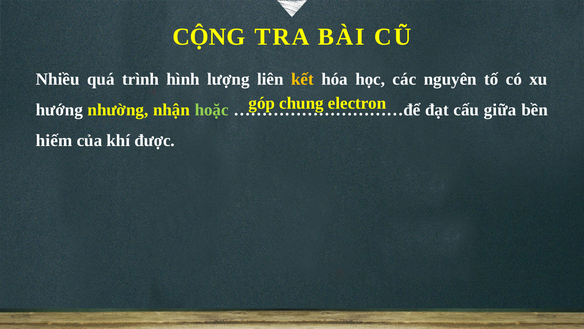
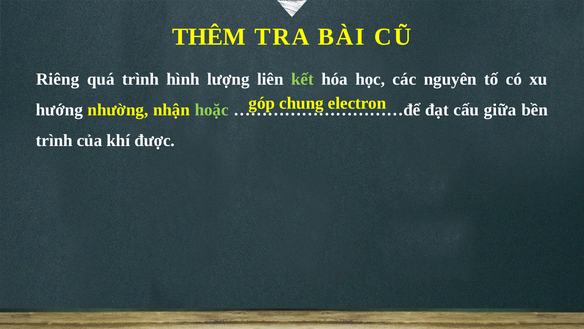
CỘNG: CỘNG -> THÊM
Nhiều: Nhiều -> Riêng
kết colour: yellow -> light green
hiếm at (54, 140): hiếm -> trình
